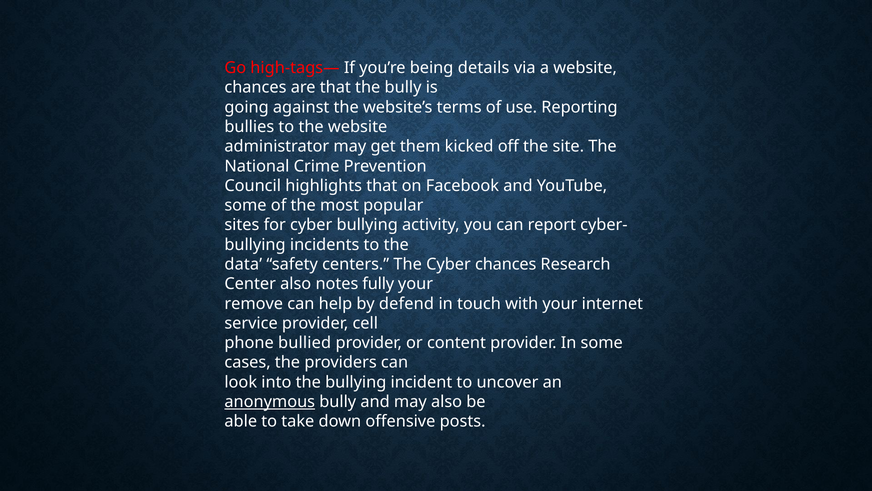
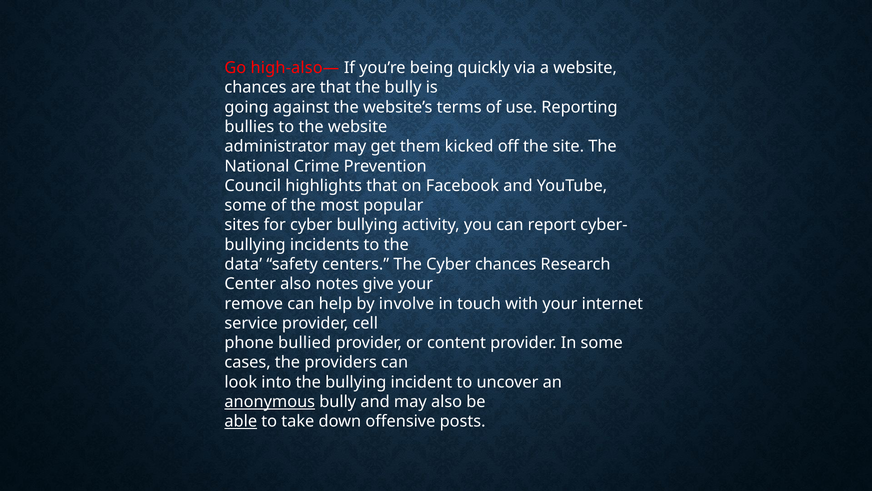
high-tags—: high-tags— -> high-also—
details: details -> quickly
fully: fully -> give
defend: defend -> involve
able underline: none -> present
